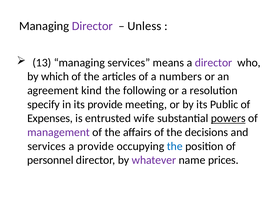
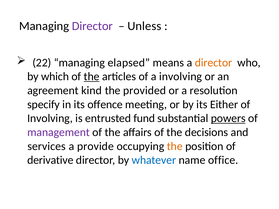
13: 13 -> 22
managing services: services -> elapsed
director at (213, 63) colour: purple -> orange
the at (92, 77) underline: none -> present
a numbers: numbers -> involving
following: following -> provided
its provide: provide -> offence
Public: Public -> Either
Expenses at (50, 118): Expenses -> Involving
wife: wife -> fund
the at (175, 146) colour: blue -> orange
personnel: personnel -> derivative
whatever colour: purple -> blue
prices: prices -> office
